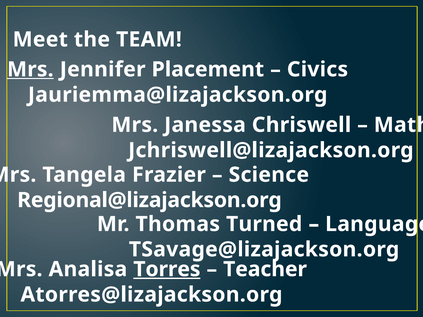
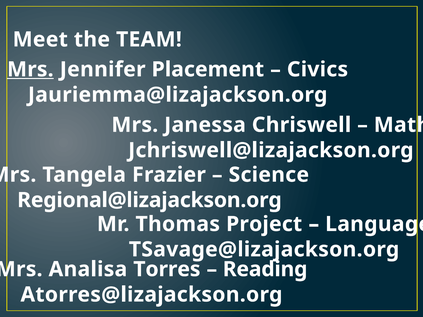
Turned: Turned -> Project
Torres underline: present -> none
Teacher: Teacher -> Reading
